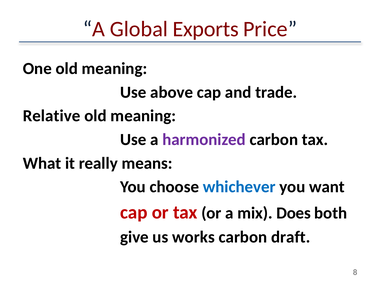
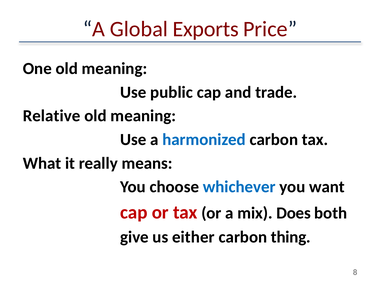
above: above -> public
harmonized colour: purple -> blue
works: works -> either
draft: draft -> thing
